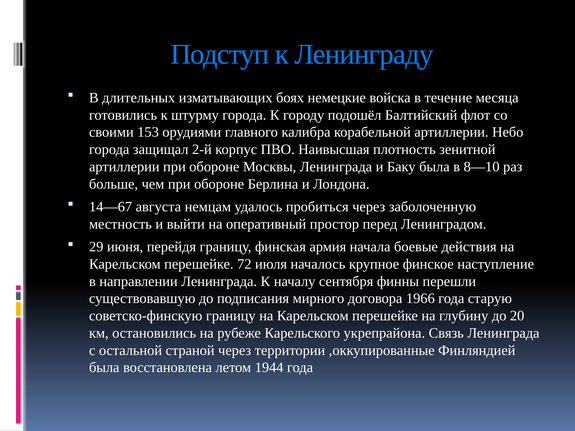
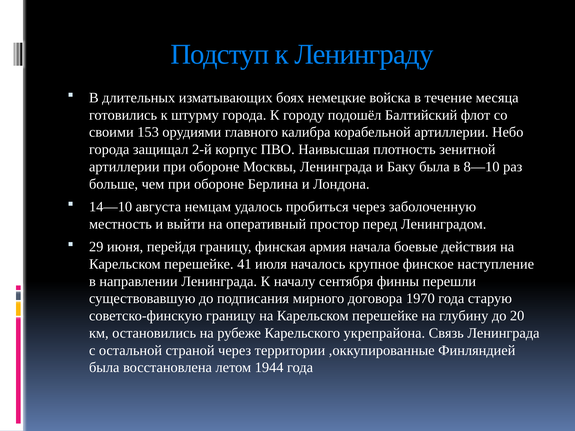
14—67: 14—67 -> 14—10
72: 72 -> 41
1966: 1966 -> 1970
